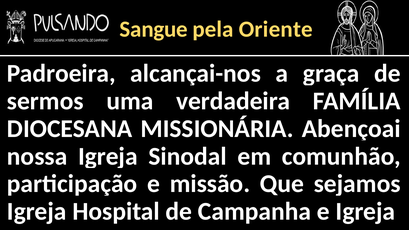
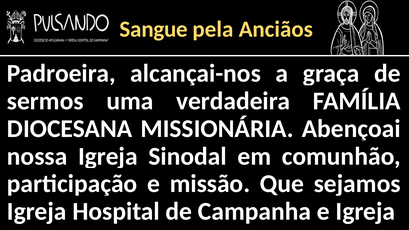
Oriente: Oriente -> Anciãos
